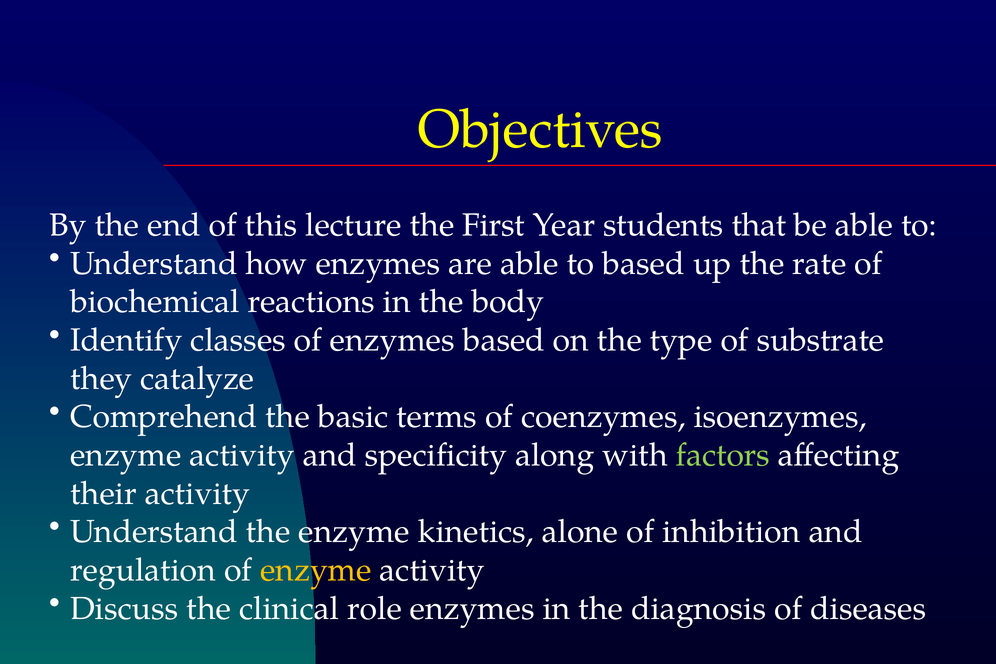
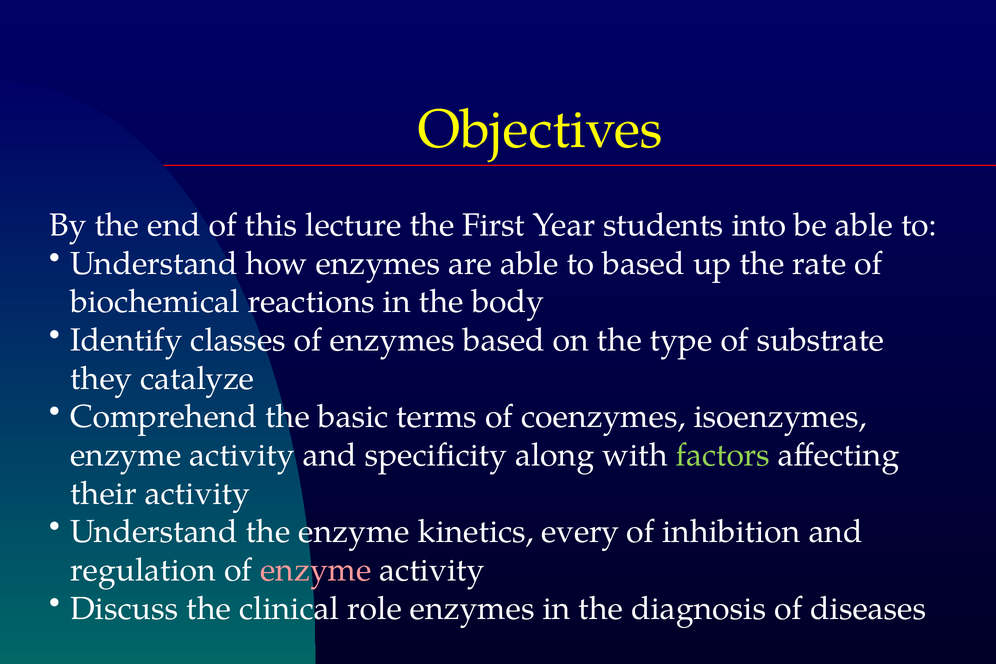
that: that -> into
alone: alone -> every
enzyme at (316, 570) colour: yellow -> pink
